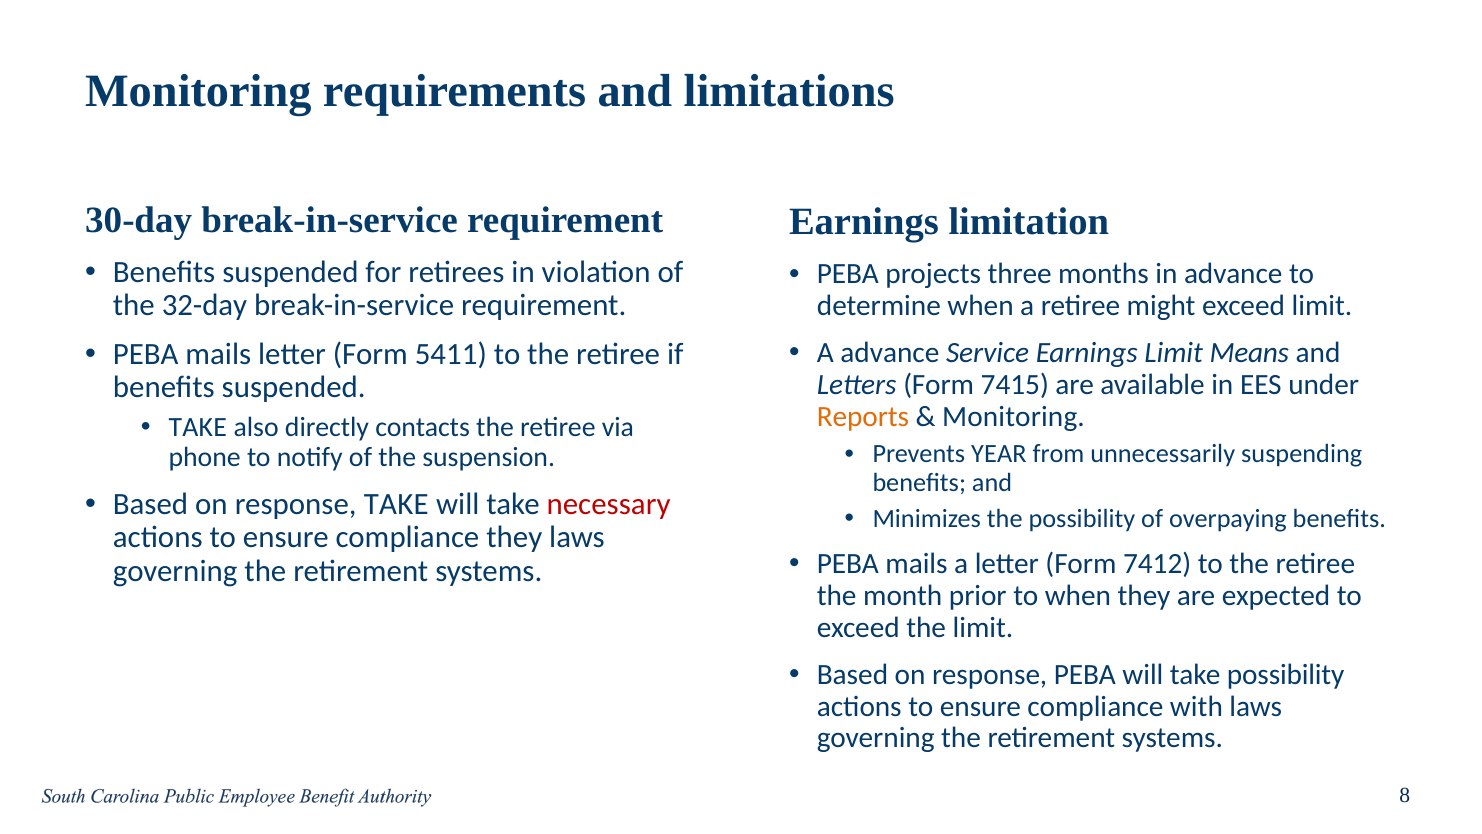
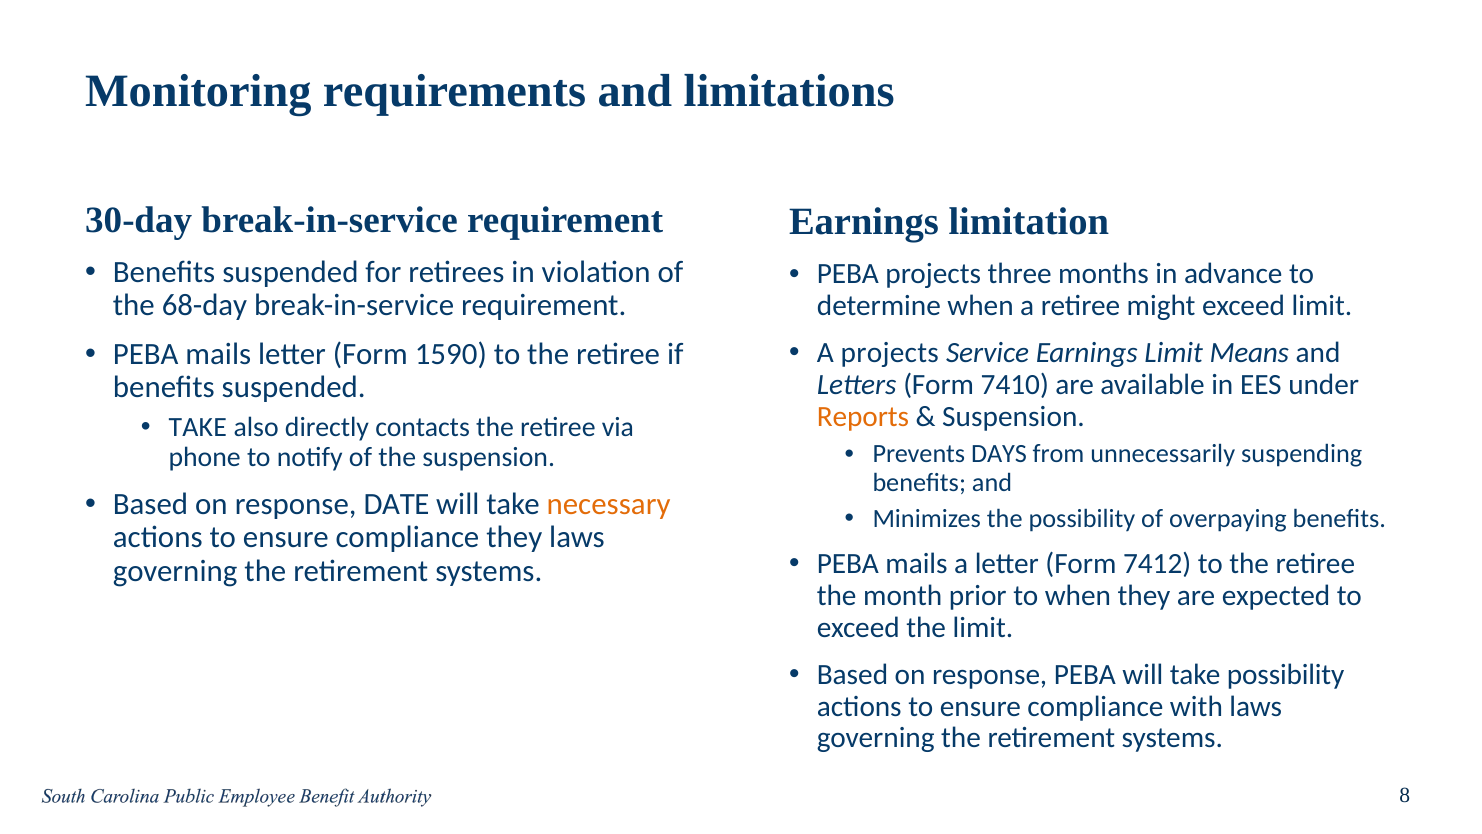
32-day: 32-day -> 68-day
A advance: advance -> projects
5411: 5411 -> 1590
7415: 7415 -> 7410
Monitoring at (1013, 416): Monitoring -> Suspension
YEAR: YEAR -> DAYS
response TAKE: TAKE -> DATE
necessary colour: red -> orange
